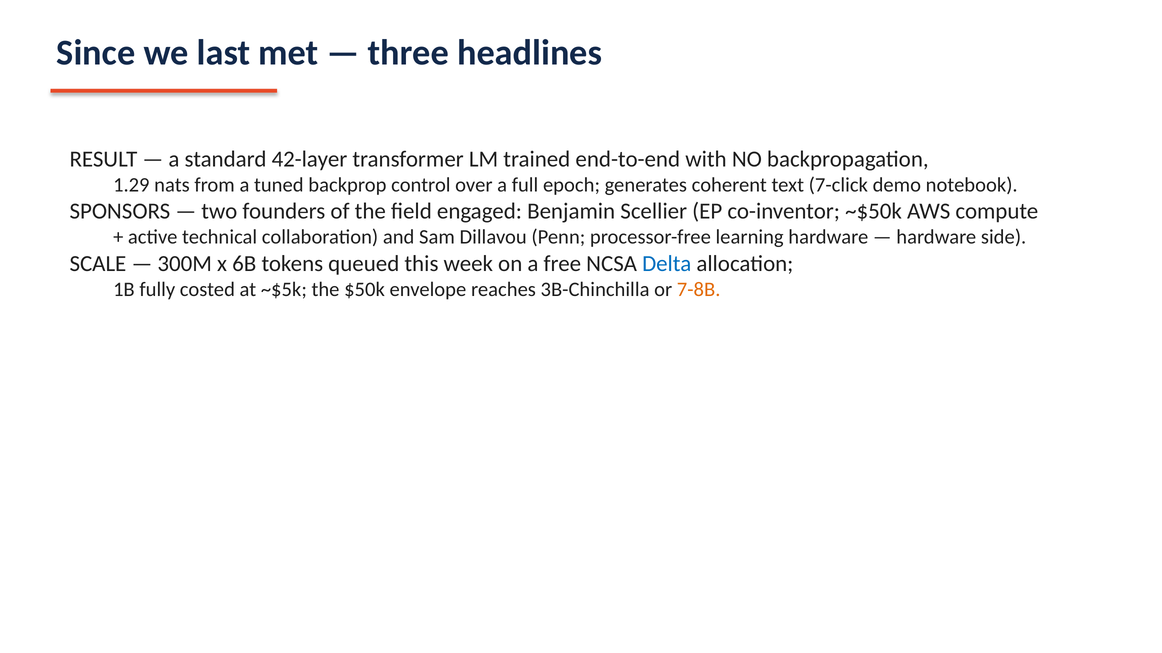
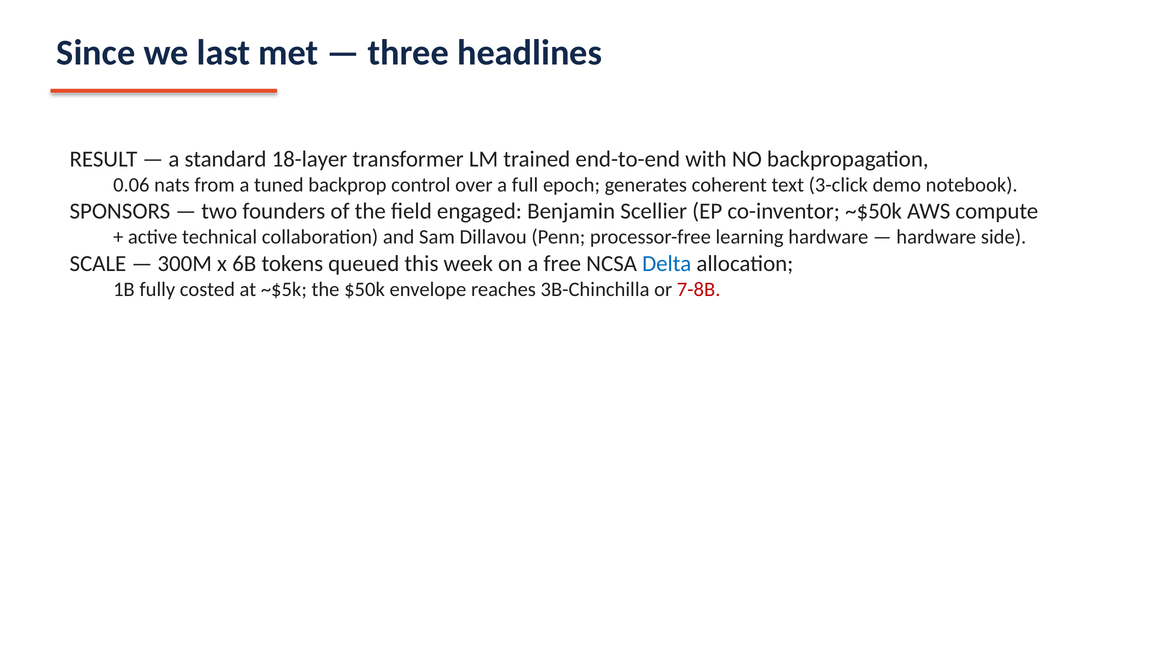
42-layer: 42-layer -> 18-layer
1.29: 1.29 -> 0.06
7-click: 7-click -> 3-click
7-8B colour: orange -> red
